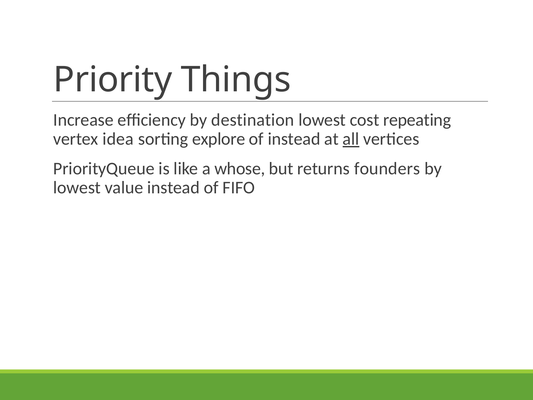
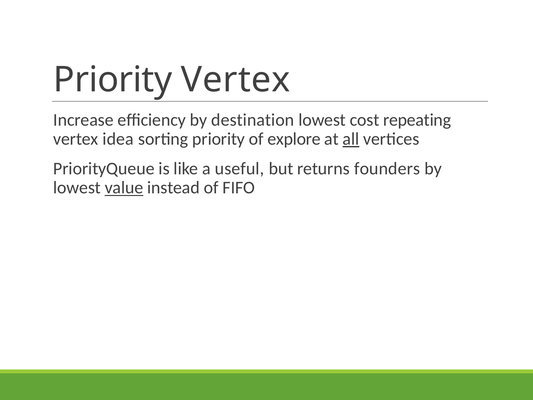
Priority Things: Things -> Vertex
sorting explore: explore -> priority
of instead: instead -> explore
whose: whose -> useful
value underline: none -> present
